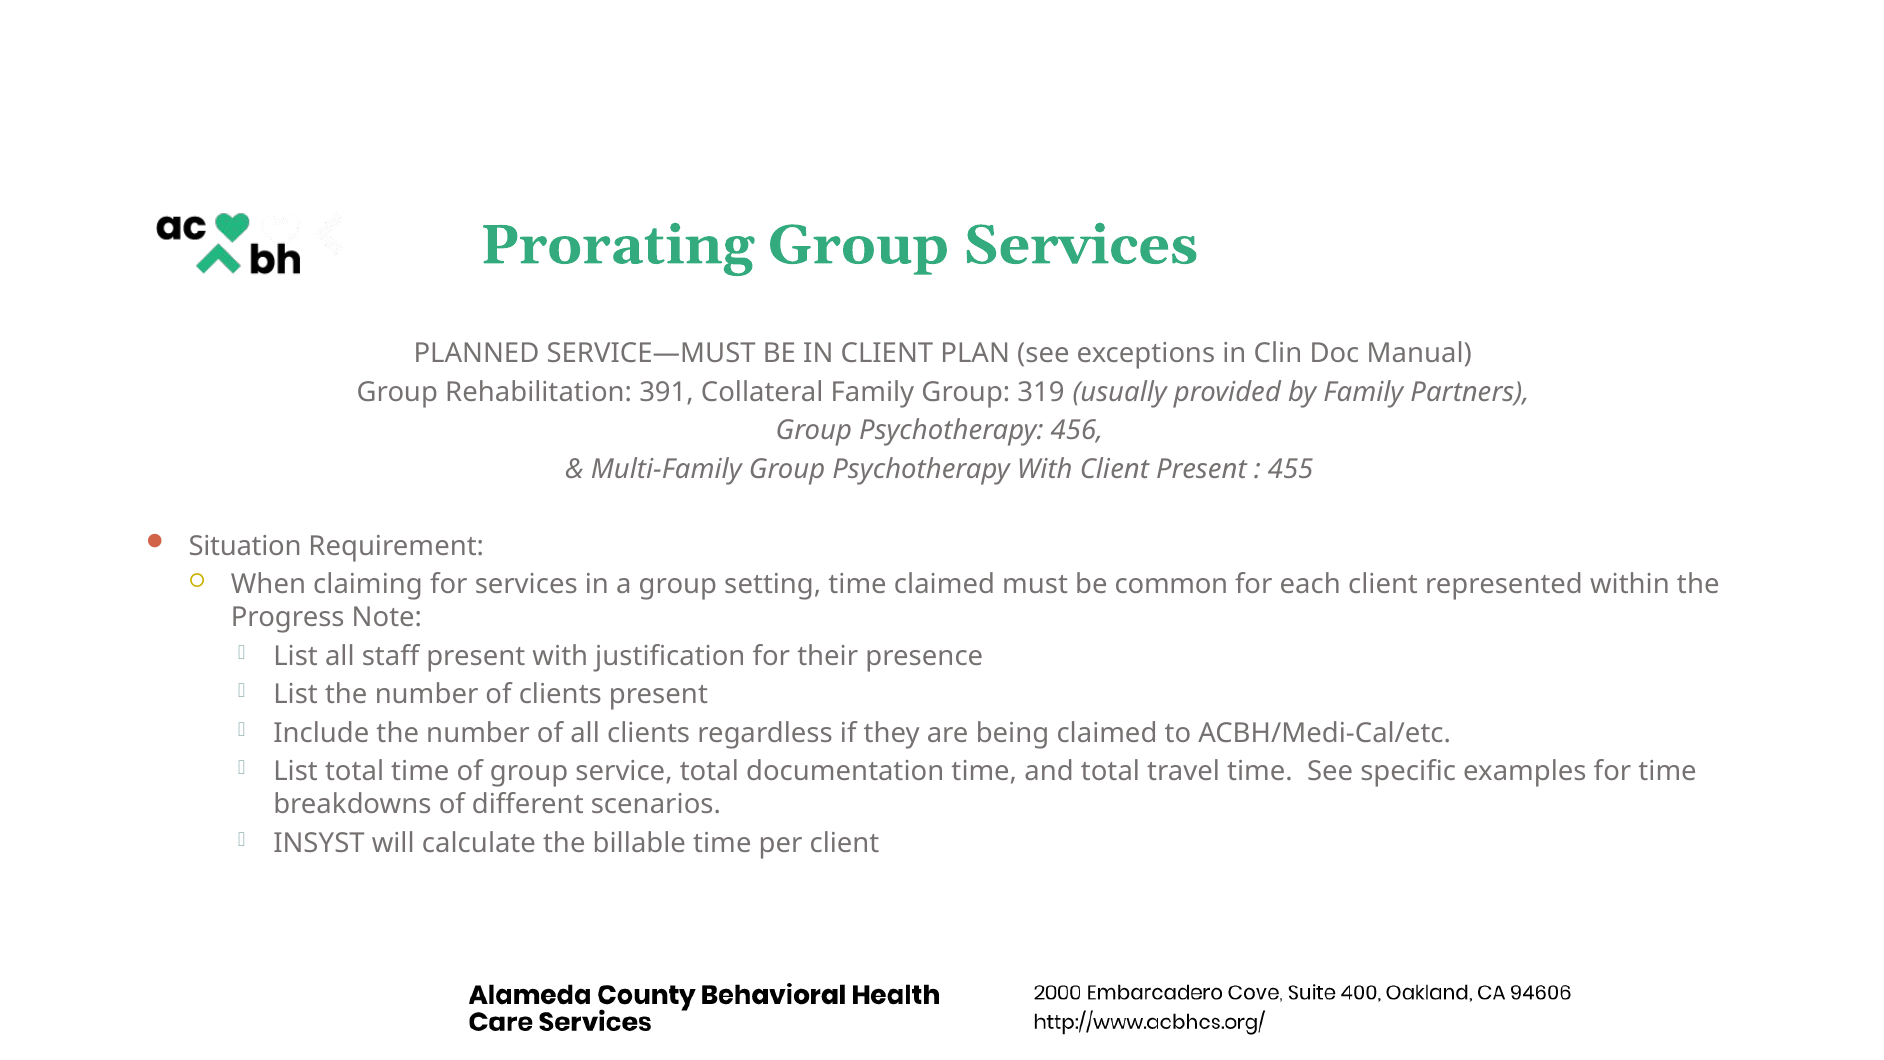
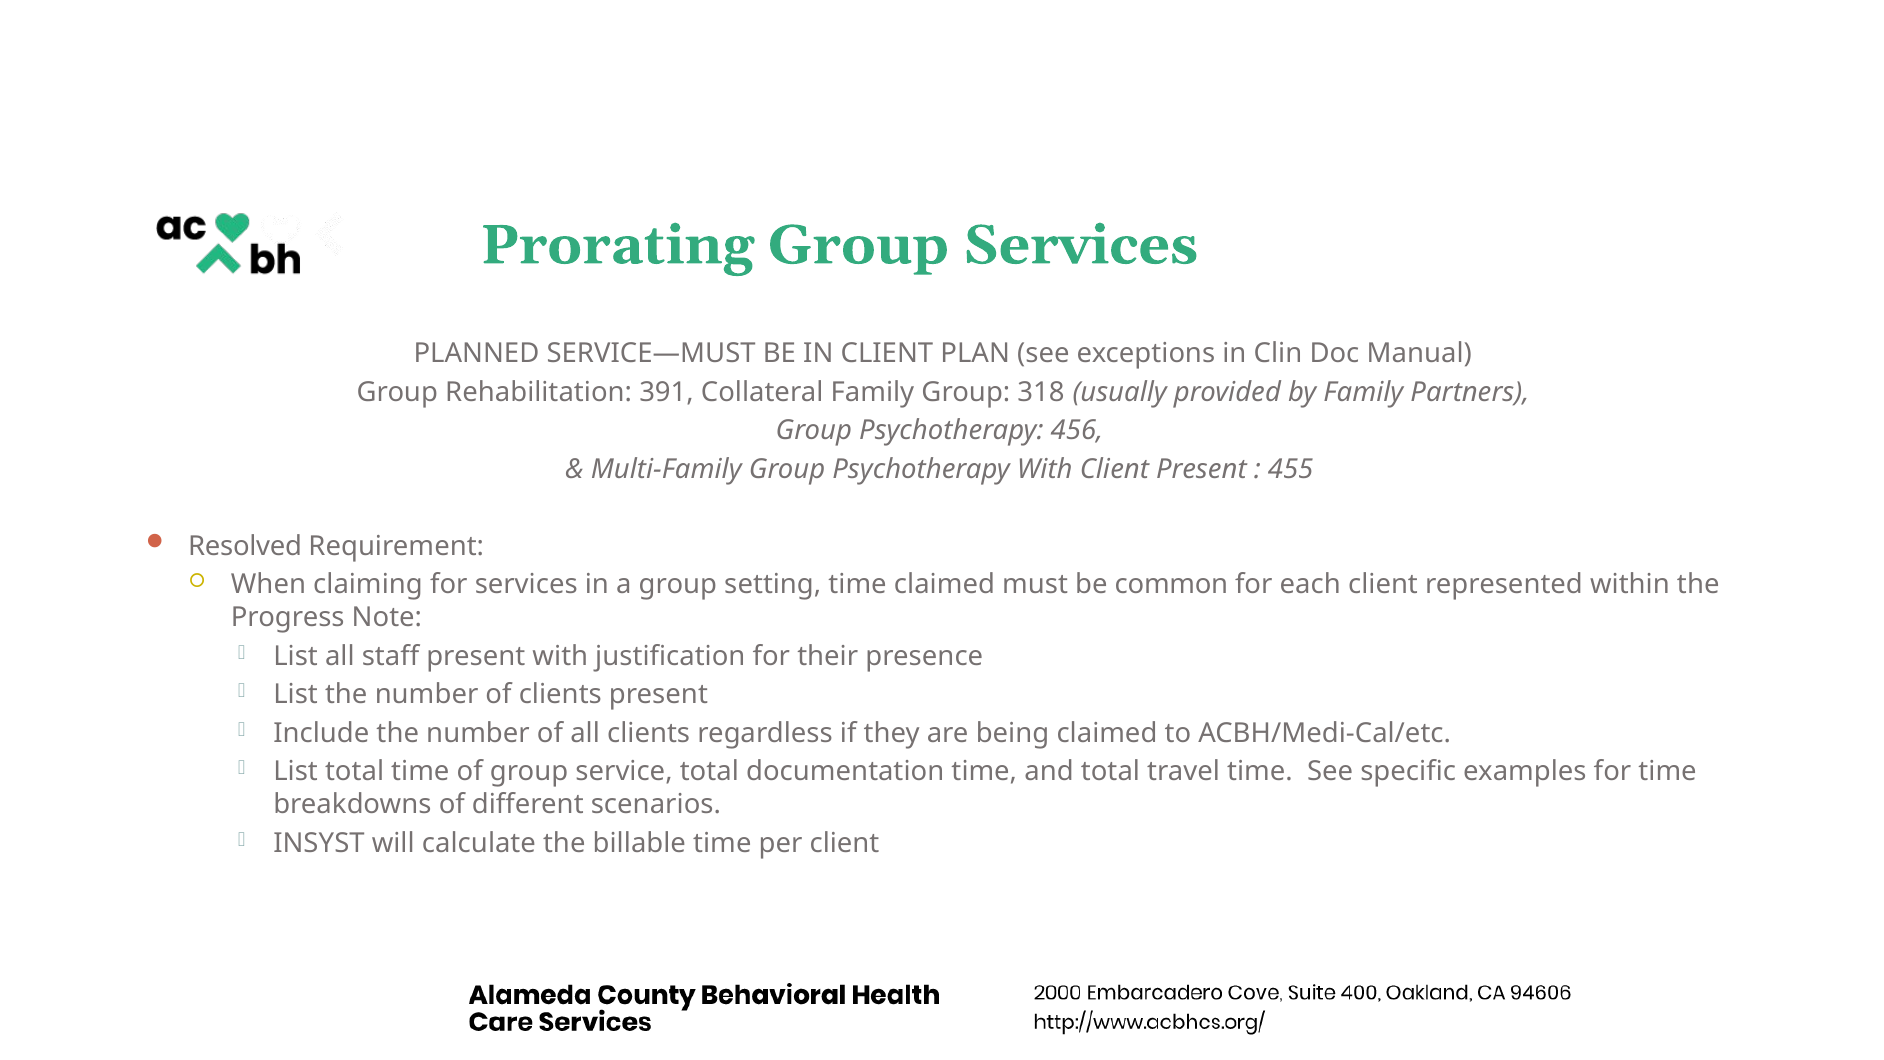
319: 319 -> 318
Situation: Situation -> Resolved
